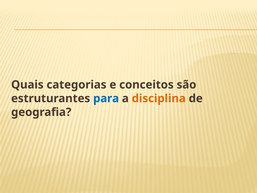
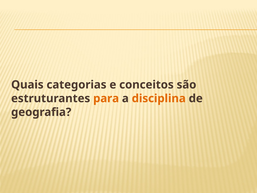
para colour: blue -> orange
